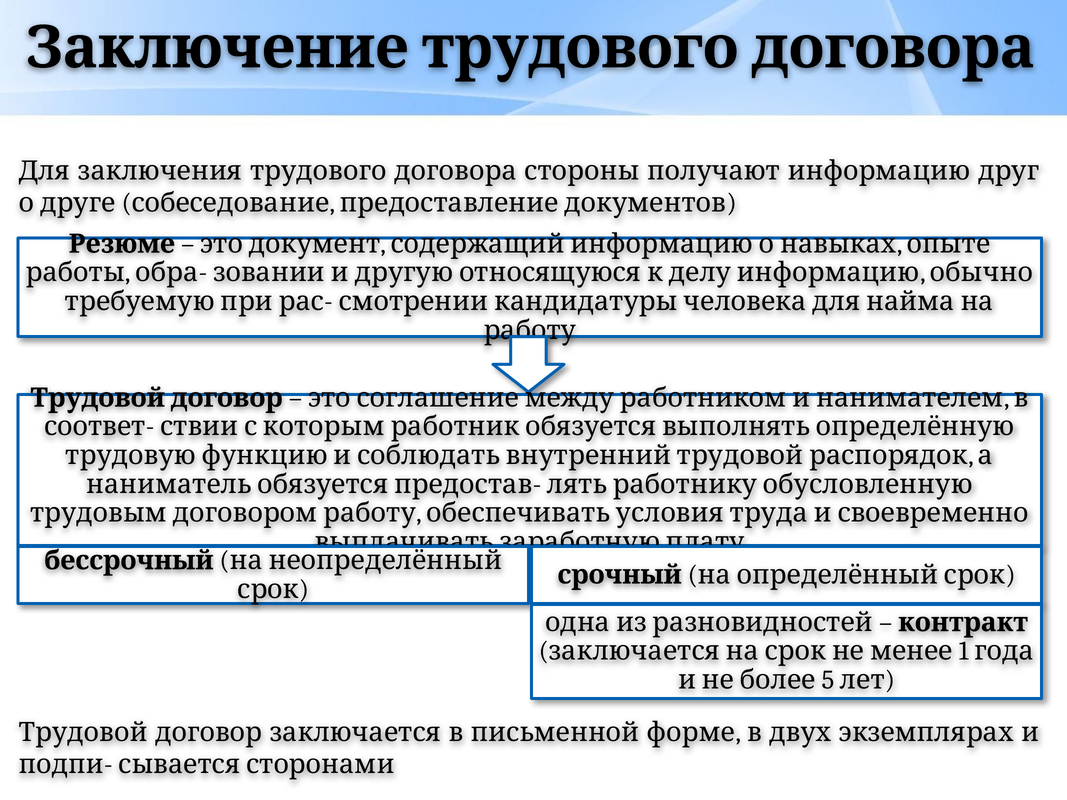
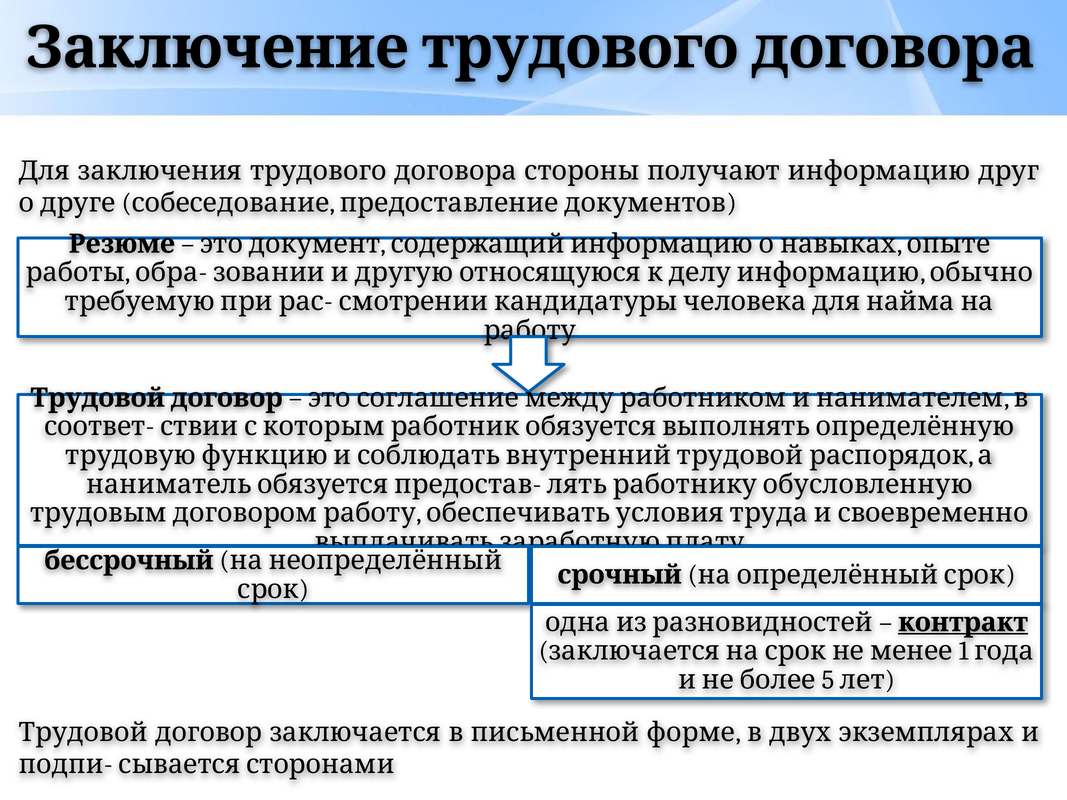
контракт underline: none -> present
